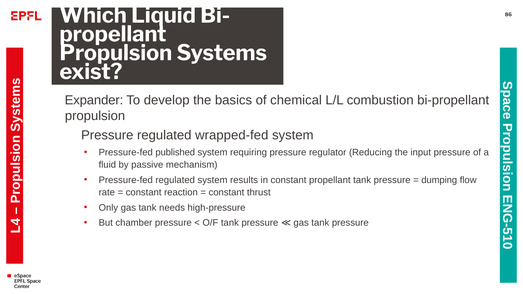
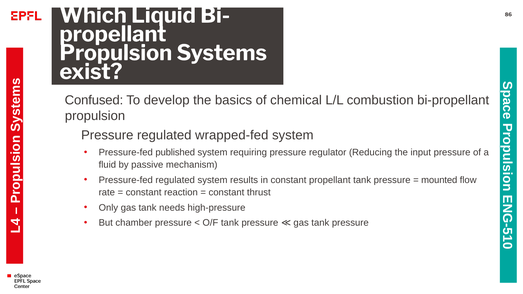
Expander: Expander -> Confused
dumping: dumping -> mounted
